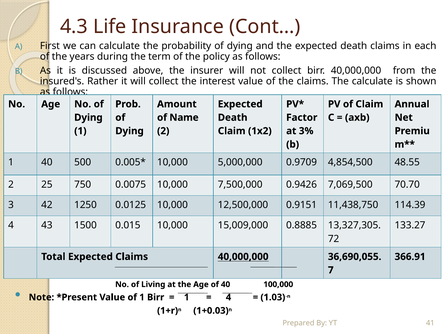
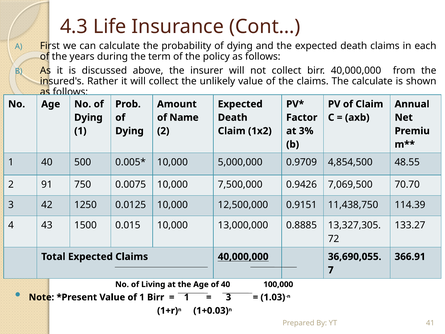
interest: interest -> unlikely
25: 25 -> 91
15,009,000: 15,009,000 -> 13,000,000
4 at (228, 297): 4 -> 3
